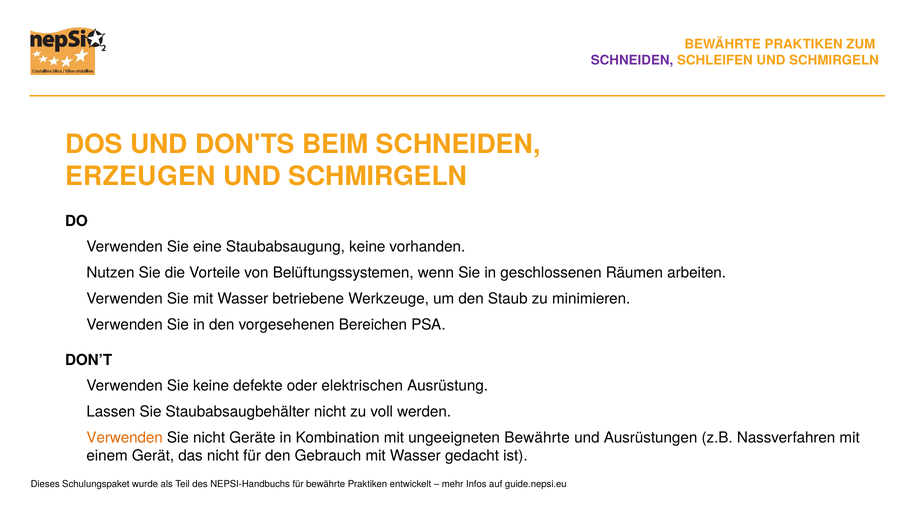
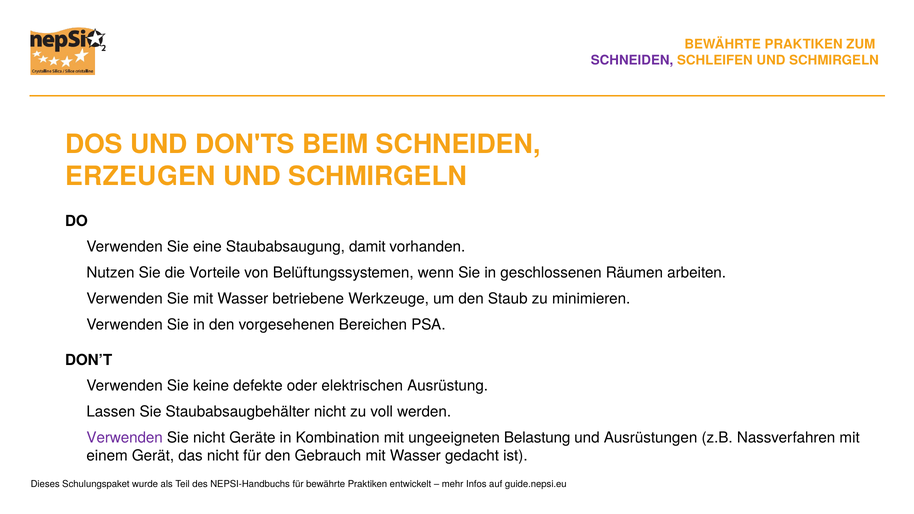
Staubabsaugung keine: keine -> damit
Verwenden at (125, 438) colour: orange -> purple
ungeeigneten Bewährte: Bewährte -> Belastung
